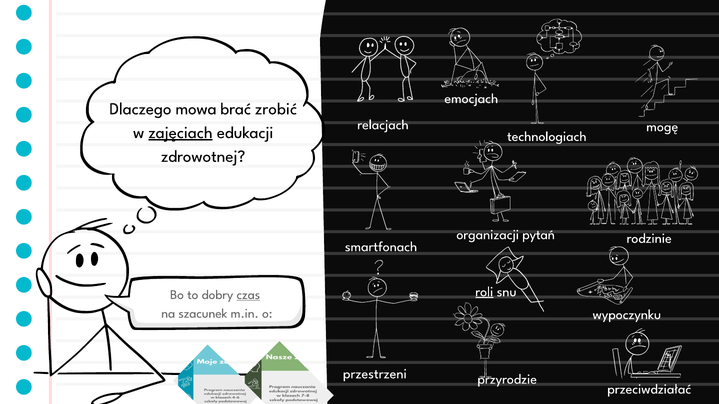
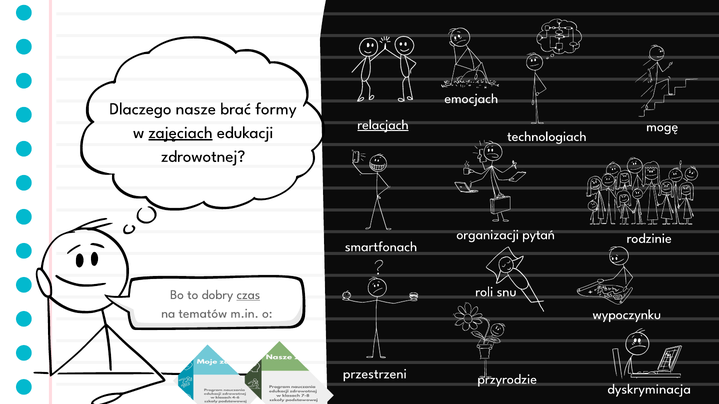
mowa: mowa -> nasze
zrobić: zrobić -> formy
relacjach underline: none -> present
roli underline: present -> none
szacunek: szacunek -> tematów
przeciwdziałać: przeciwdziałać -> dyskryminacja
